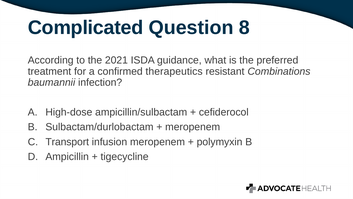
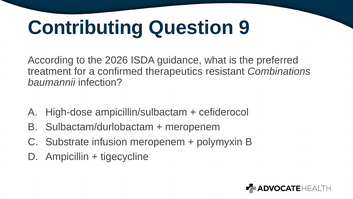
Complicated: Complicated -> Contributing
8: 8 -> 9
2021: 2021 -> 2026
Transport: Transport -> Substrate
